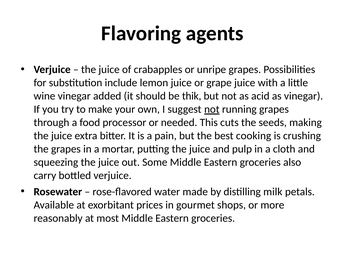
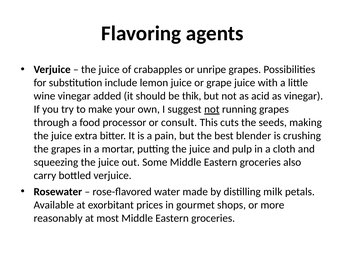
needed: needed -> consult
cooking: cooking -> blender
